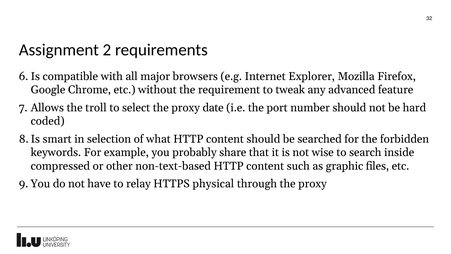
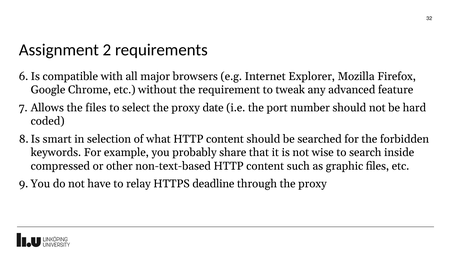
the troll: troll -> files
physical: physical -> deadline
